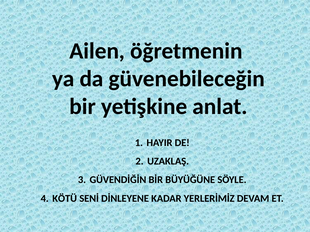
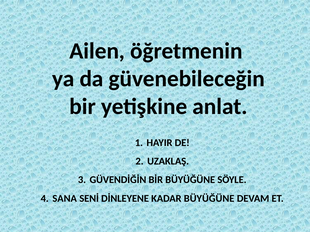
KÖTÜ: KÖTÜ -> SANA
KADAR YERLERİMİZ: YERLERİMİZ -> BÜYÜĞÜNE
